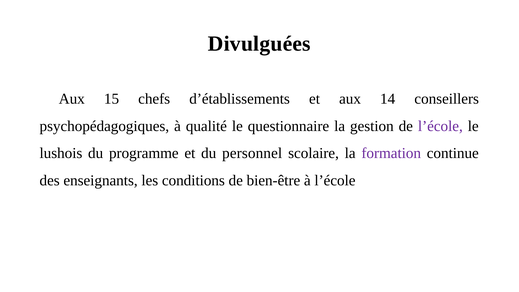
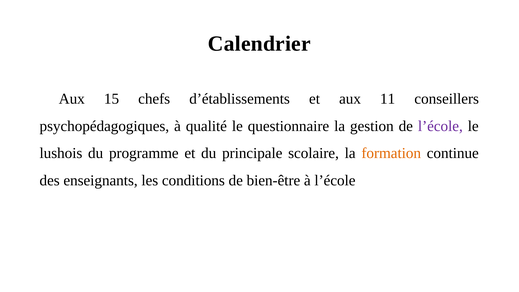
Divulguées: Divulguées -> Calendrier
14: 14 -> 11
personnel: personnel -> principale
formation colour: purple -> orange
